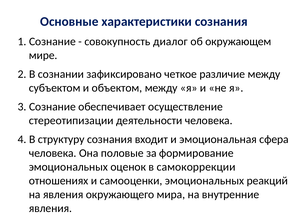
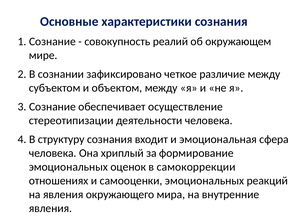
диалог: диалог -> реалий
половые: половые -> хриплый
